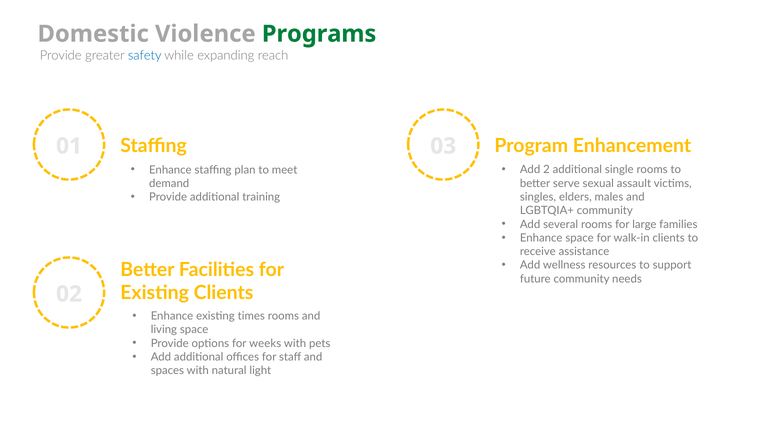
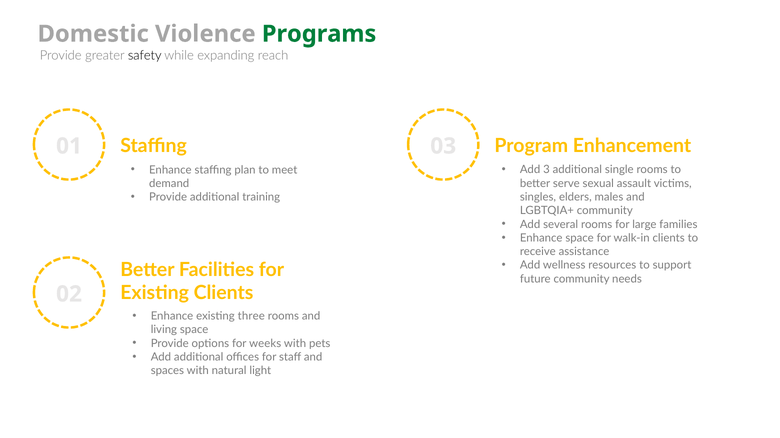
safety colour: blue -> black
2: 2 -> 3
times: times -> three
